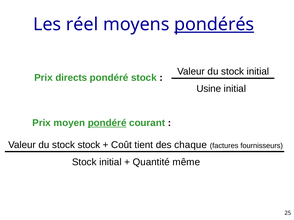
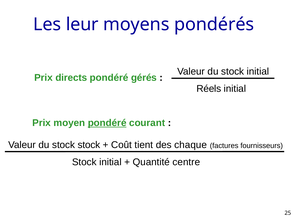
réel: réel -> leur
pondérés underline: present -> none
pondéré stock: stock -> gérés
Usine: Usine -> Réels
même: même -> centre
